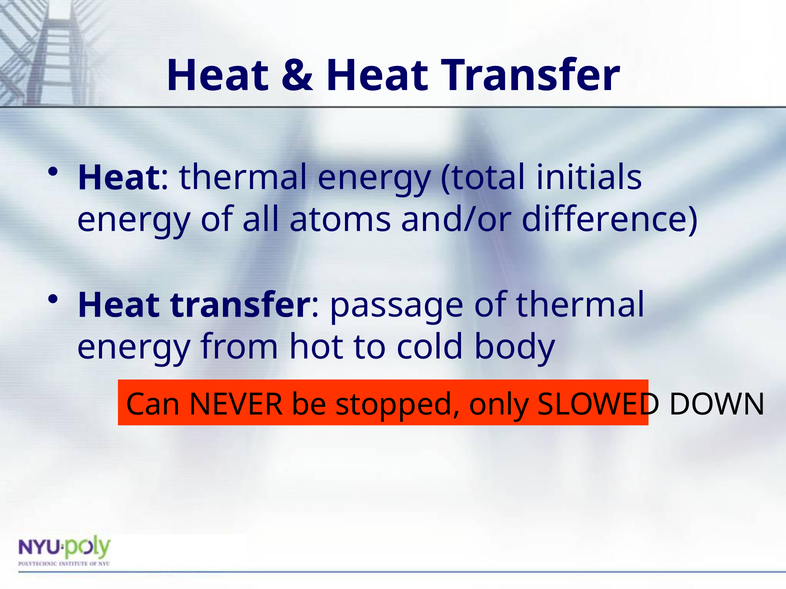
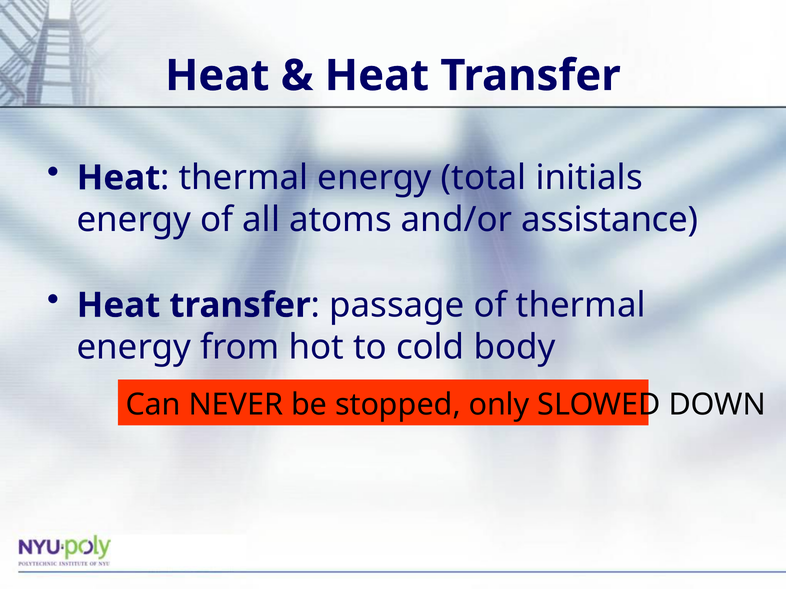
difference: difference -> assistance
